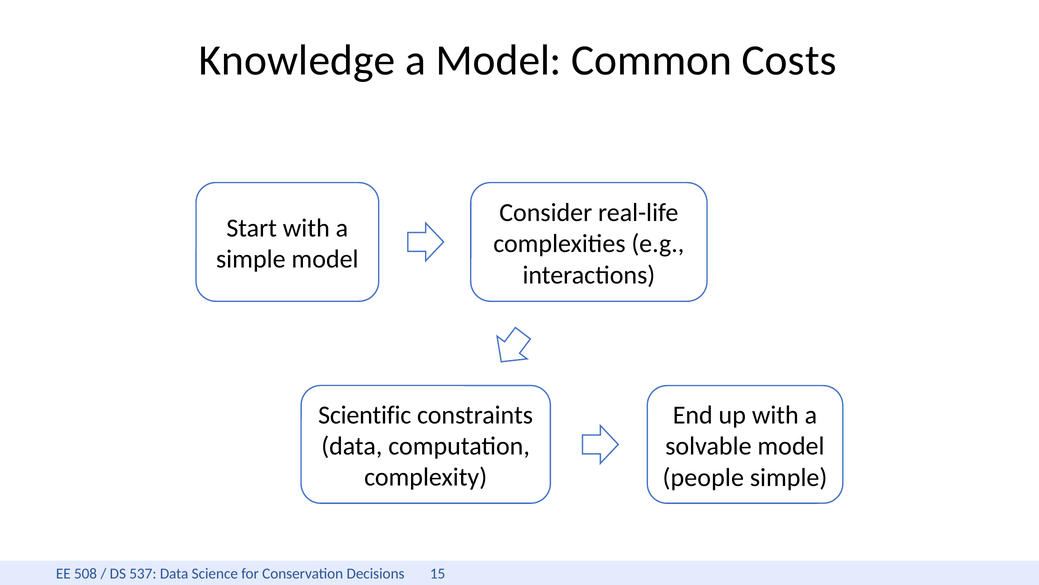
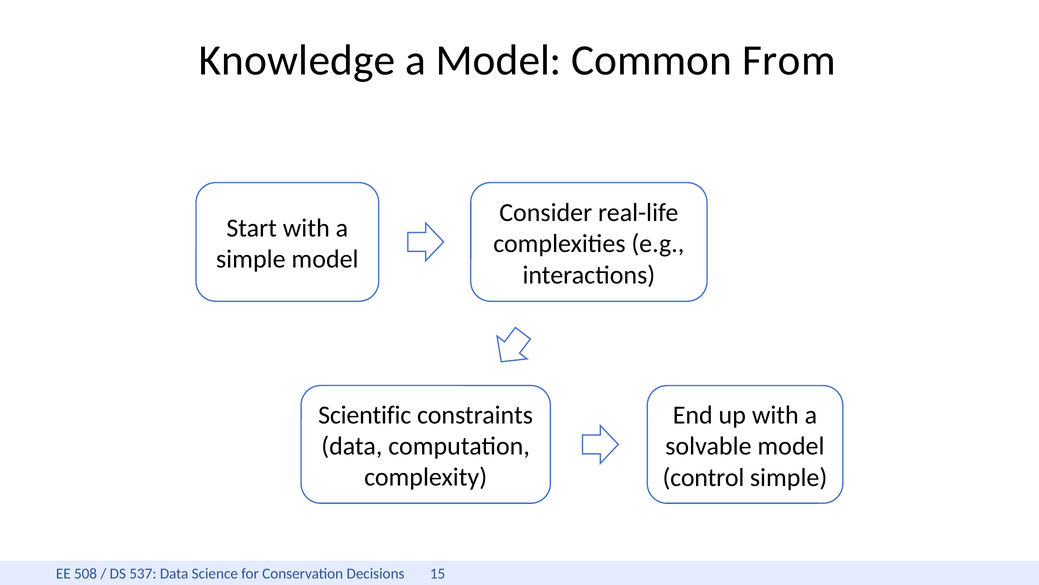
Costs: Costs -> From
people: people -> control
